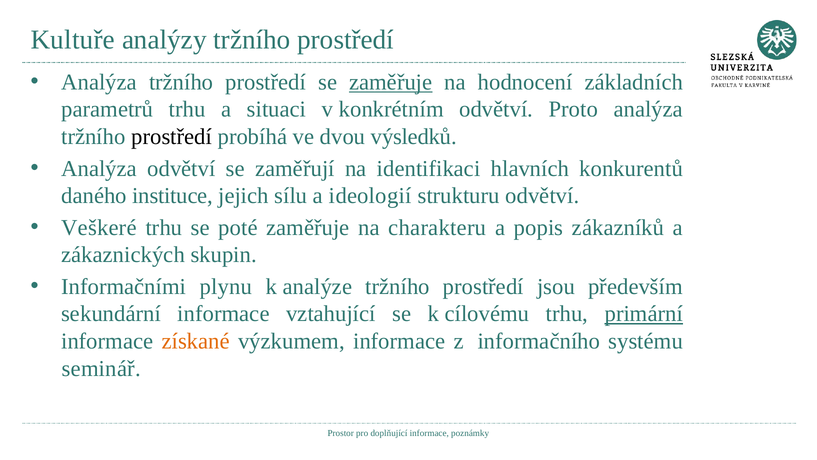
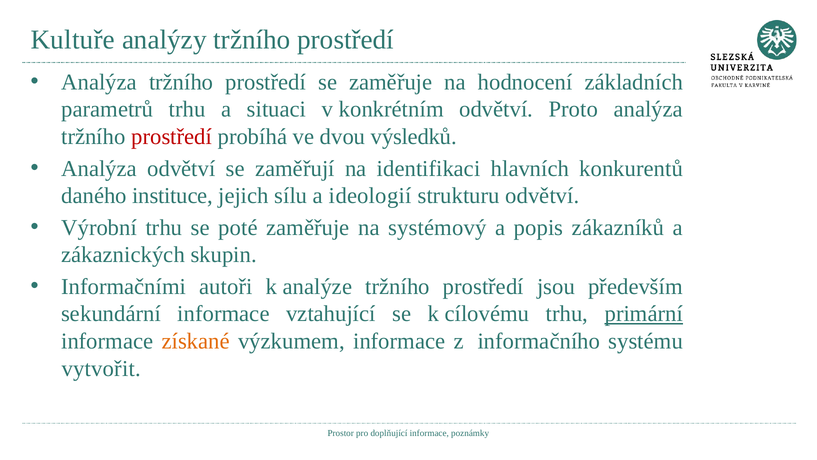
zaměřuje at (391, 82) underline: present -> none
prostředí at (172, 137) colour: black -> red
Veškeré: Veškeré -> Výrobní
charakteru: charakteru -> systémový
plynu: plynu -> autoři
seminář: seminář -> vytvořit
